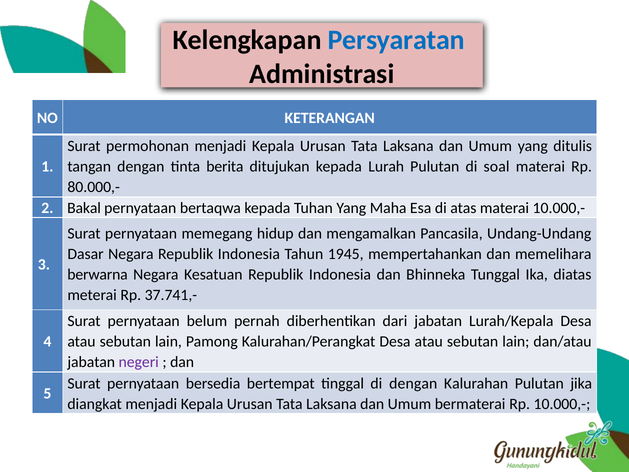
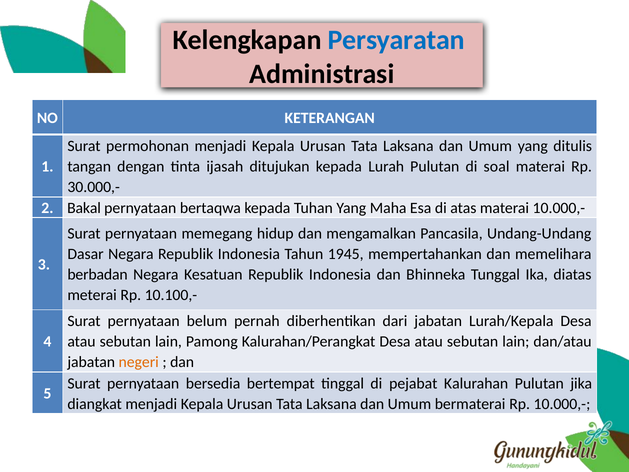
berita: berita -> ijasah
80.000,-: 80.000,- -> 30.000,-
berwarna: berwarna -> berbadan
37.741,-: 37.741,- -> 10.100,-
negeri colour: purple -> orange
di dengan: dengan -> pejabat
